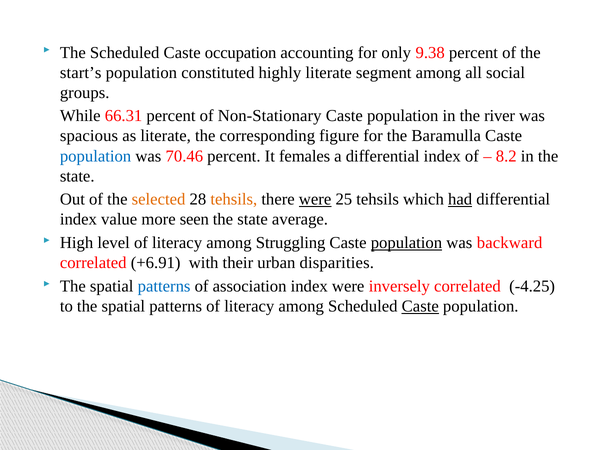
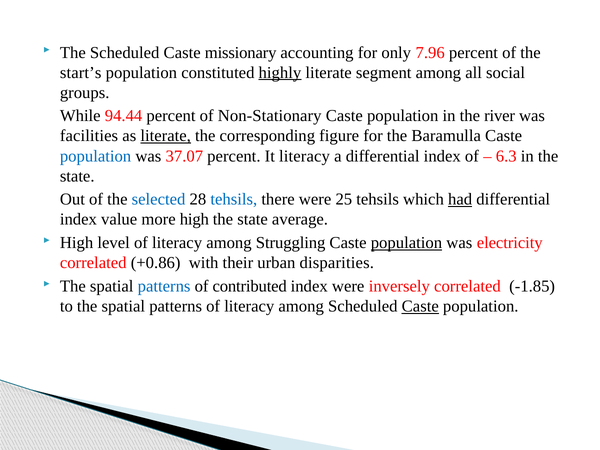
occupation: occupation -> missionary
9.38: 9.38 -> 7.96
highly underline: none -> present
66.31: 66.31 -> 94.44
spacious: spacious -> facilities
literate at (166, 136) underline: none -> present
70.46: 70.46 -> 37.07
It females: females -> literacy
8.2: 8.2 -> 6.3
selected colour: orange -> blue
tehsils at (234, 199) colour: orange -> blue
were at (315, 199) underline: present -> none
more seen: seen -> high
backward: backward -> electricity
+6.91: +6.91 -> +0.86
association: association -> contributed
-4.25: -4.25 -> -1.85
